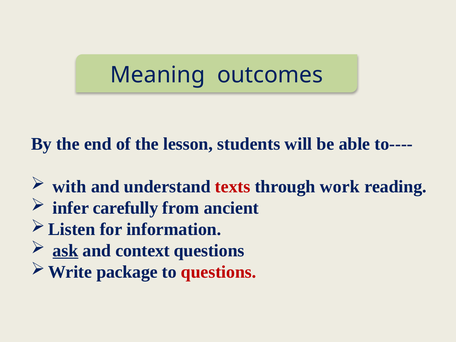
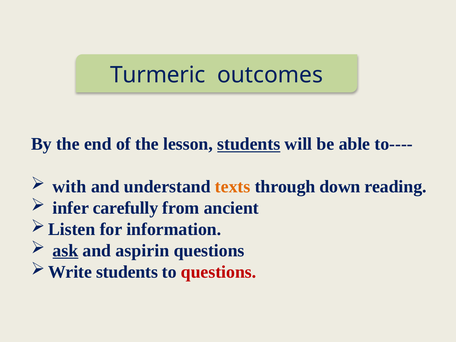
Meaning: Meaning -> Turmeric
students at (249, 144) underline: none -> present
texts colour: red -> orange
work: work -> down
context: context -> aspirin
package at (127, 272): package -> students
